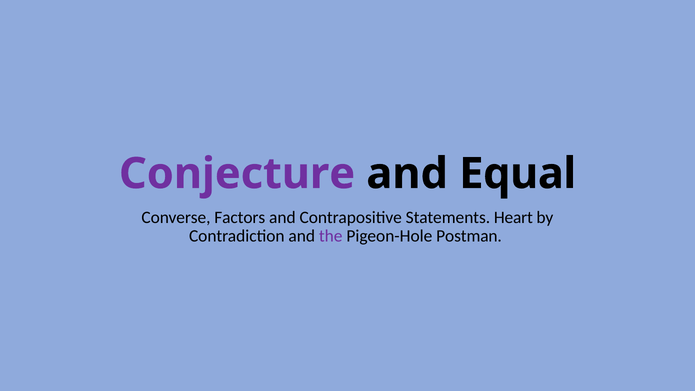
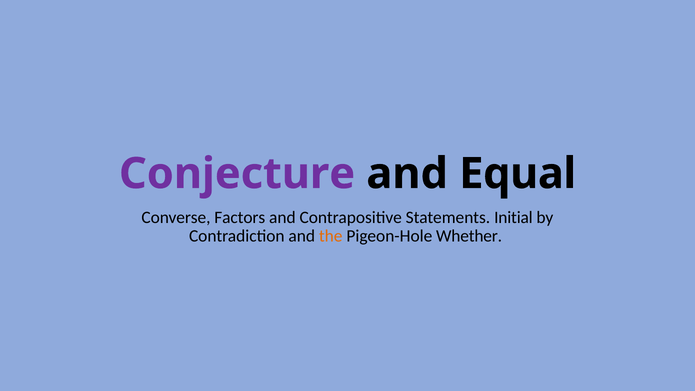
Heart: Heart -> Initial
the colour: purple -> orange
Postman: Postman -> Whether
